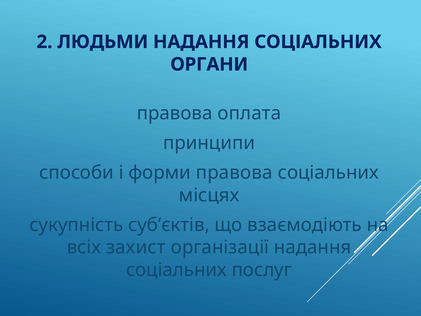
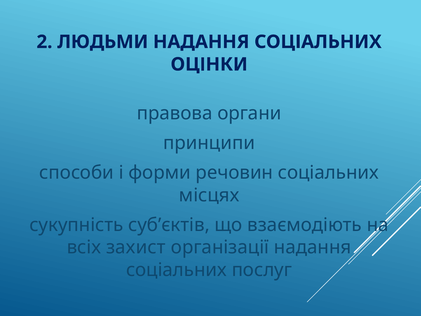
ОРГАНИ: ОРГАНИ -> ОЦІНКИ
оплата: оплата -> органи
форми правова: правова -> речовин
